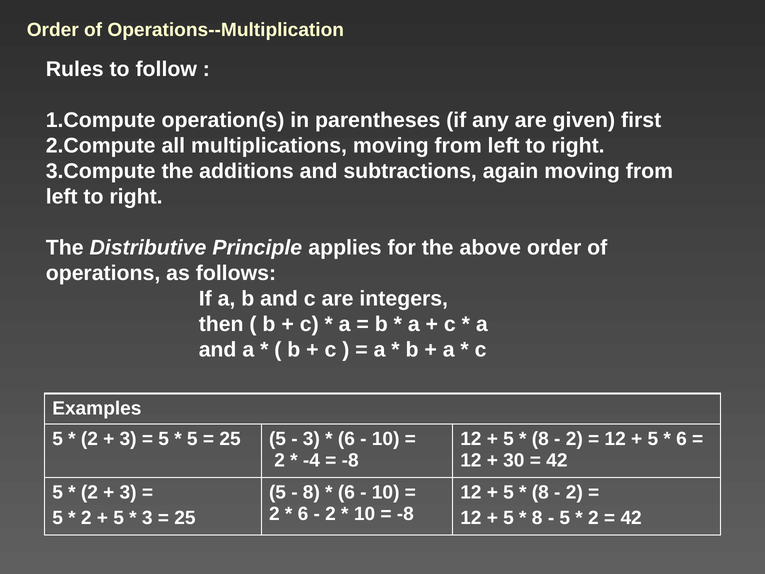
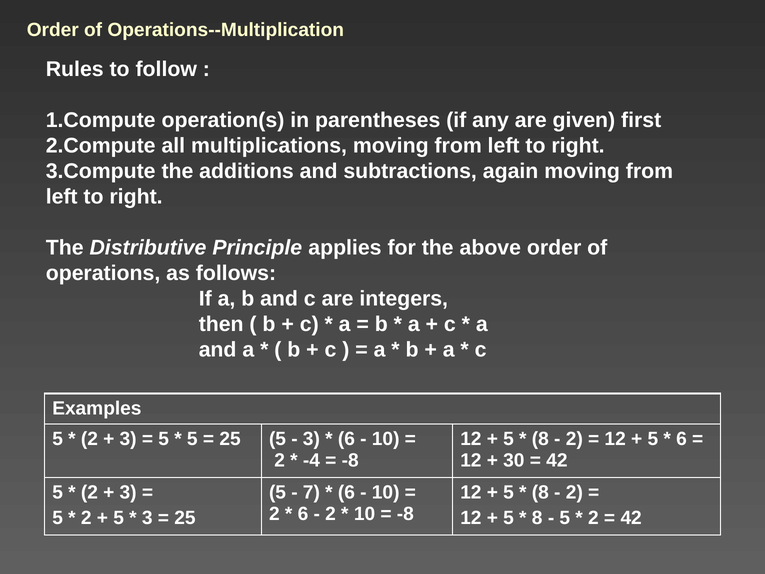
8 at (311, 492): 8 -> 7
